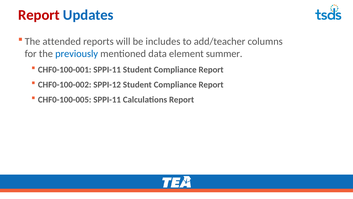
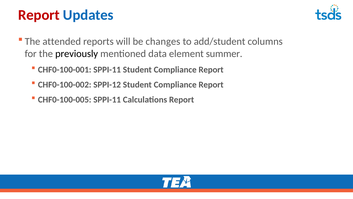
includes: includes -> changes
add/teacher: add/teacher -> add/student
previously colour: blue -> black
